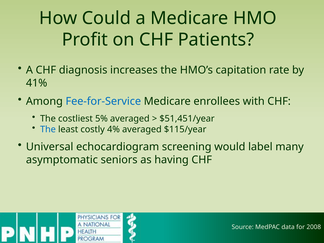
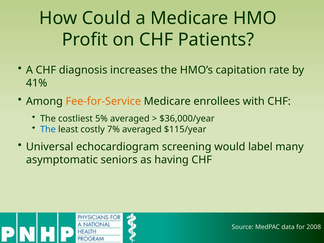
Fee-for-Service colour: blue -> orange
$51,451/year: $51,451/year -> $36,000/year
4%: 4% -> 7%
